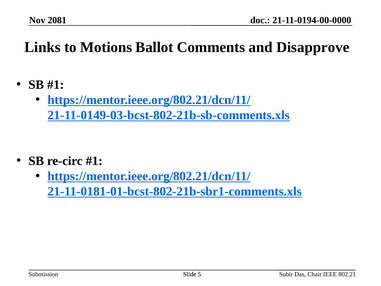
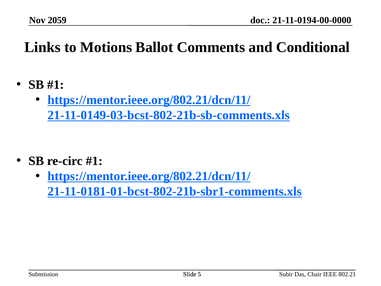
2081: 2081 -> 2059
Disapprove: Disapprove -> Conditional
